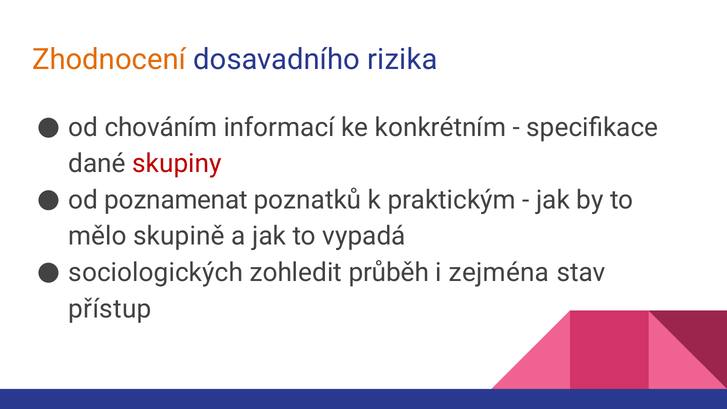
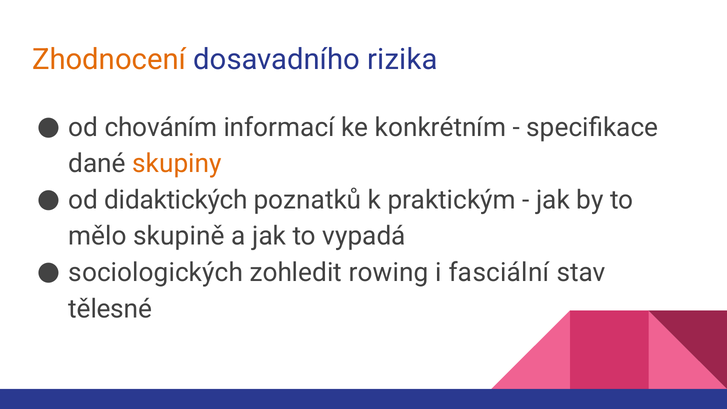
skupiny colour: red -> orange
poznamenat: poznamenat -> didaktických
průběh: průběh -> rowing
zejména: zejména -> fasciální
přístup: přístup -> tělesné
